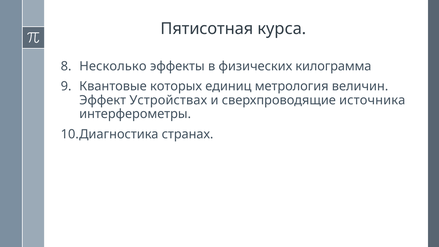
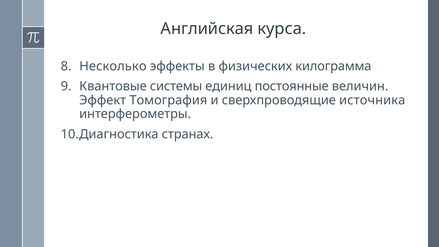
Пятисотная: Пятисотная -> Английская
которых: которых -> системы
метрология: метрология -> постоянные
Устройствах: Устройствах -> Томография
